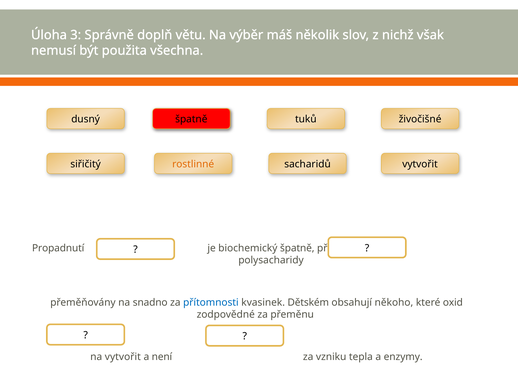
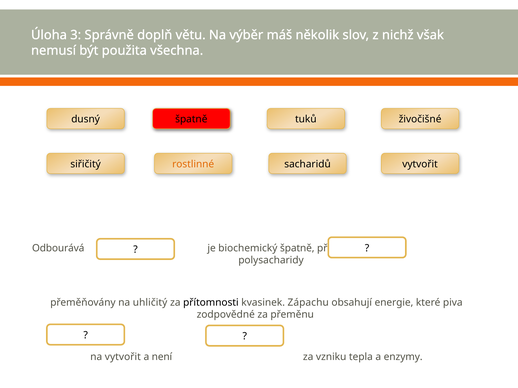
Propadnutí: Propadnutí -> Odbourává
na snadno: snadno -> uhličitý
přítomnosti colour: blue -> black
Dětském: Dětském -> Zápachu
někoho: někoho -> energie
oxid: oxid -> piva
